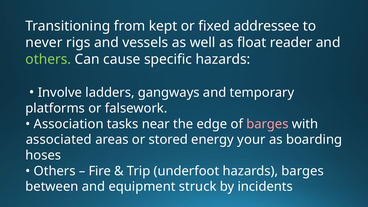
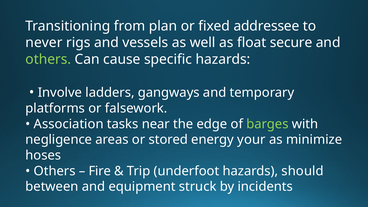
kept: kept -> plan
reader: reader -> secure
barges at (267, 124) colour: pink -> light green
associated: associated -> negligence
boarding: boarding -> minimize
hazards barges: barges -> should
